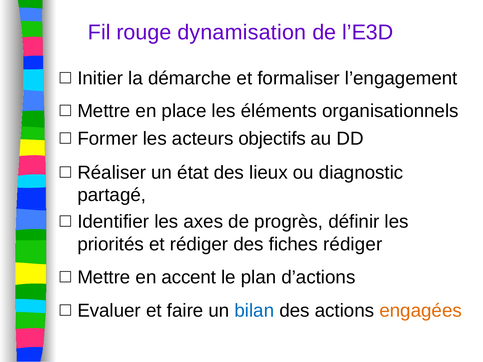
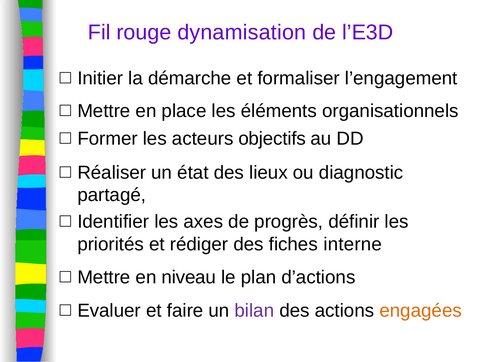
fiches rédiger: rédiger -> interne
accent: accent -> niveau
bilan colour: blue -> purple
